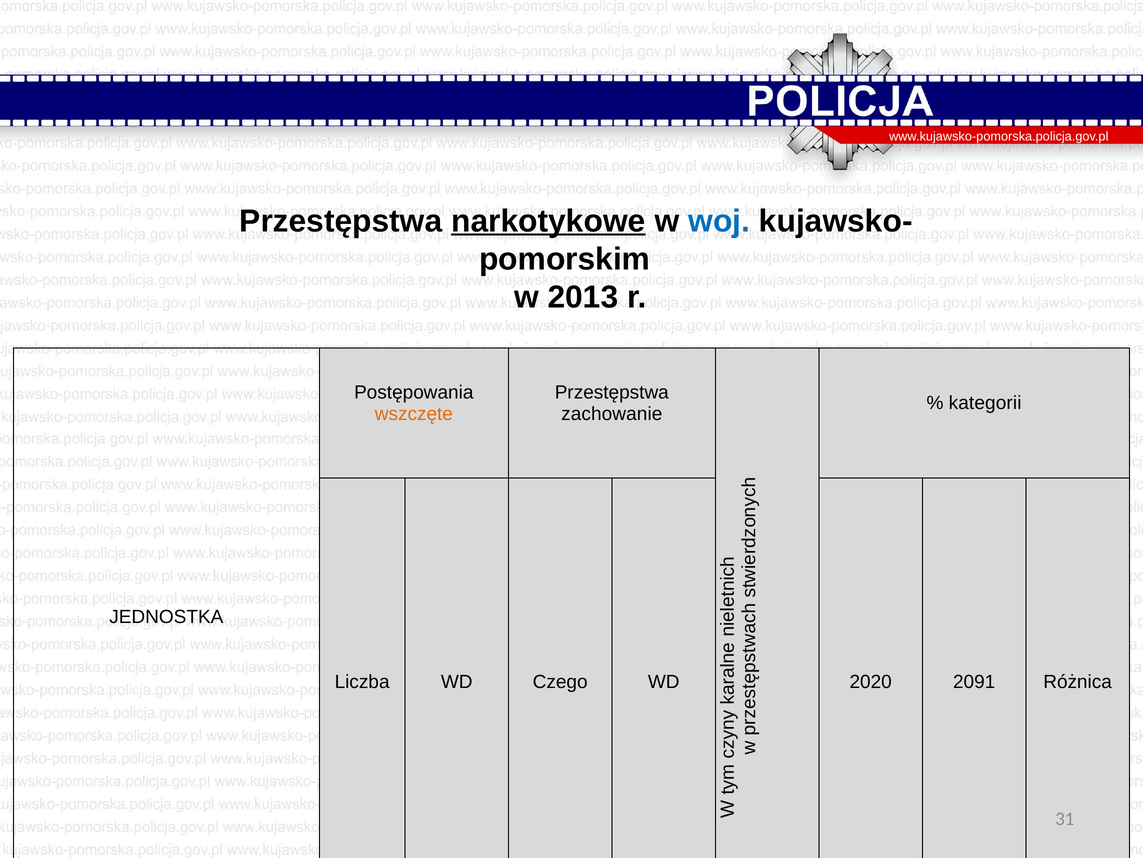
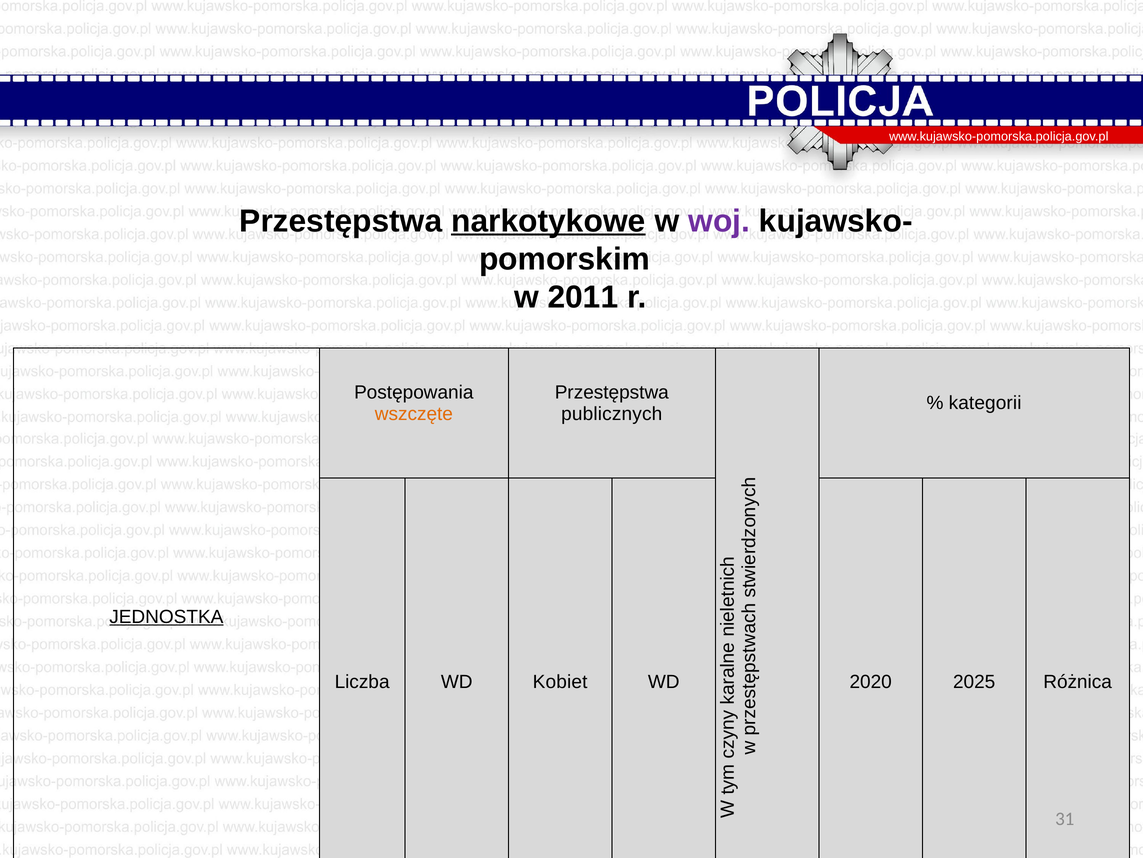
woj at (719, 221) colour: blue -> purple
2013: 2013 -> 2011
zachowanie: zachowanie -> publicznych
JEDNOSTKA underline: none -> present
Czego: Czego -> Kobiet
2091: 2091 -> 2025
